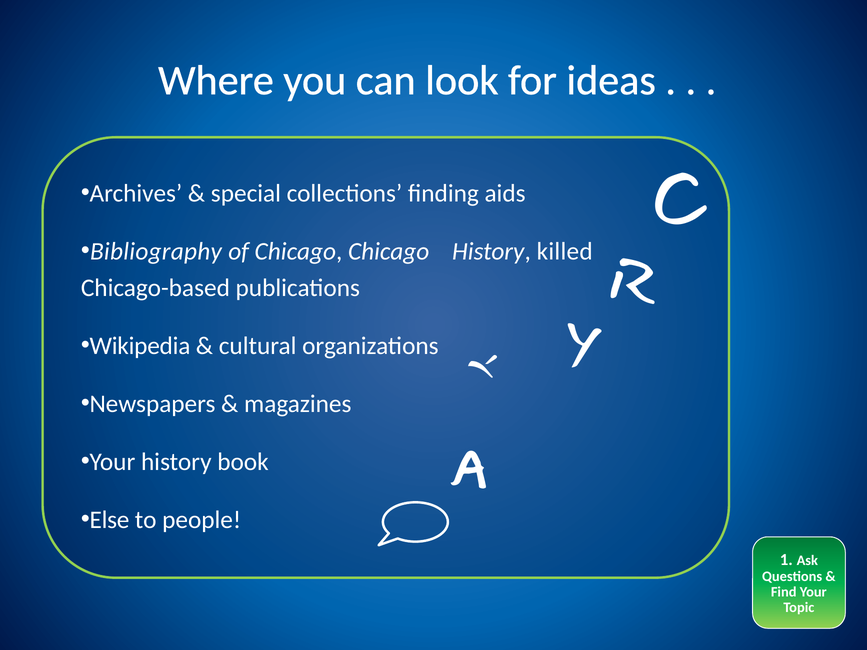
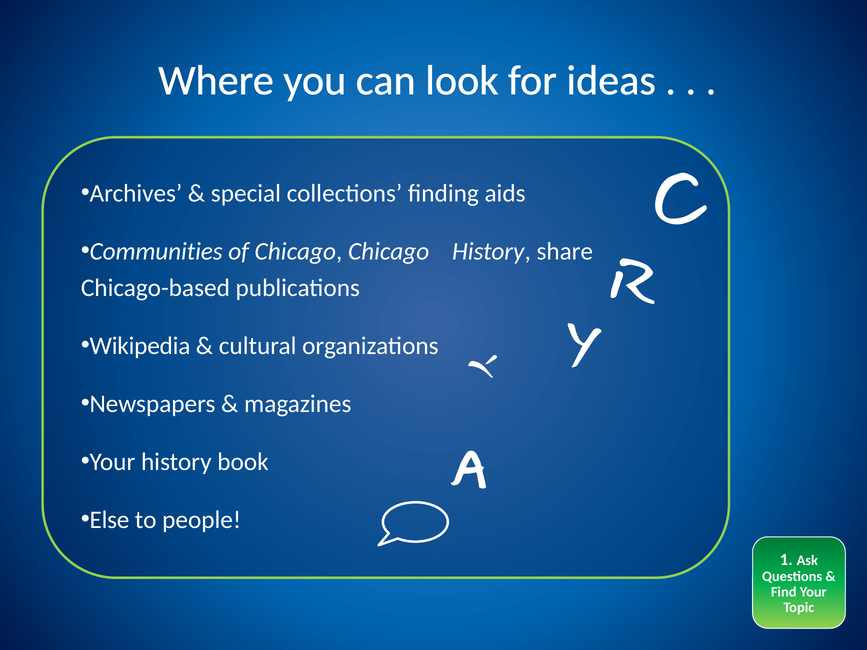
Bibliography: Bibliography -> Communities
killed: killed -> share
